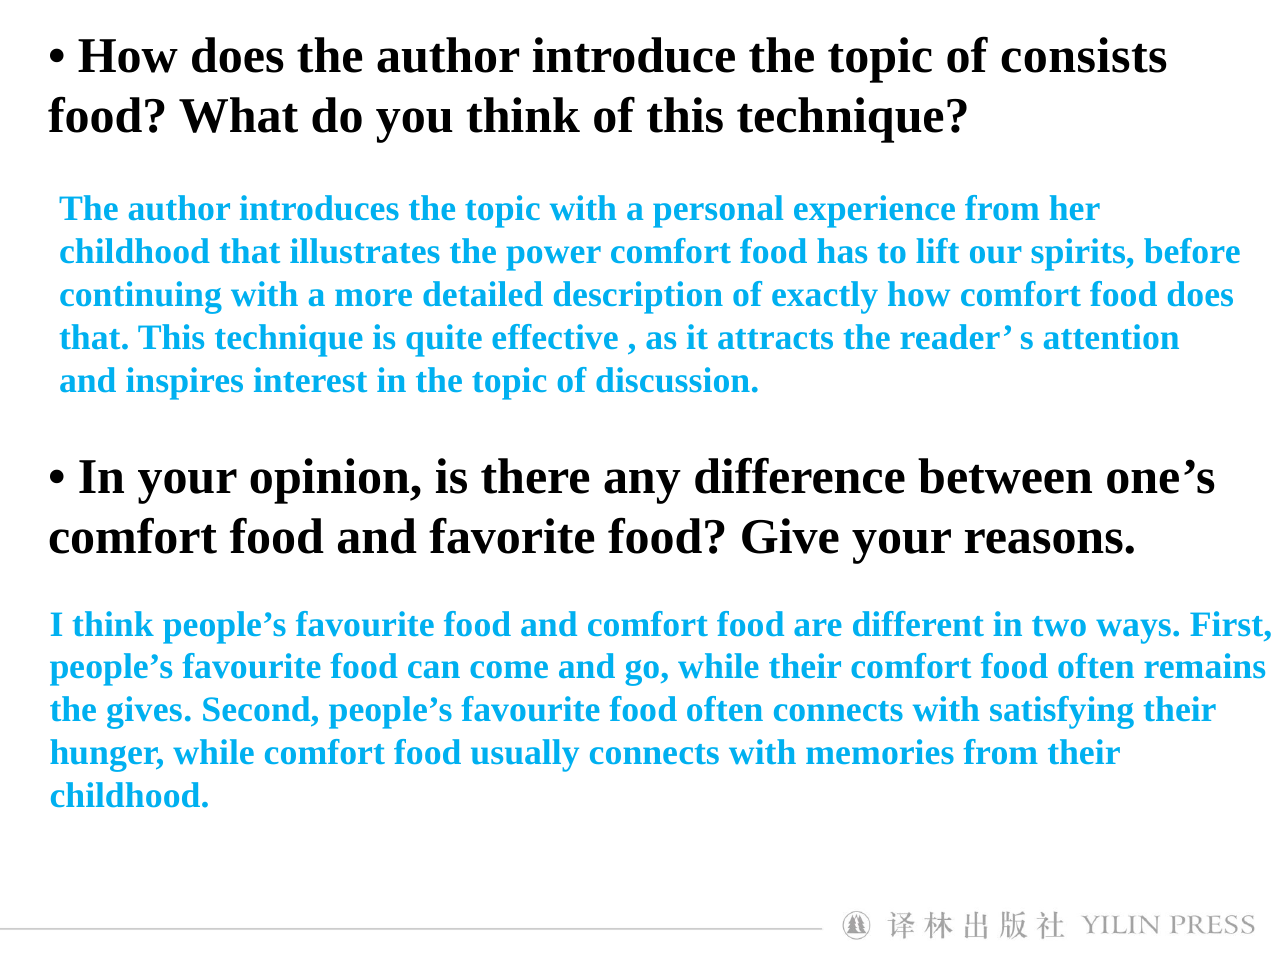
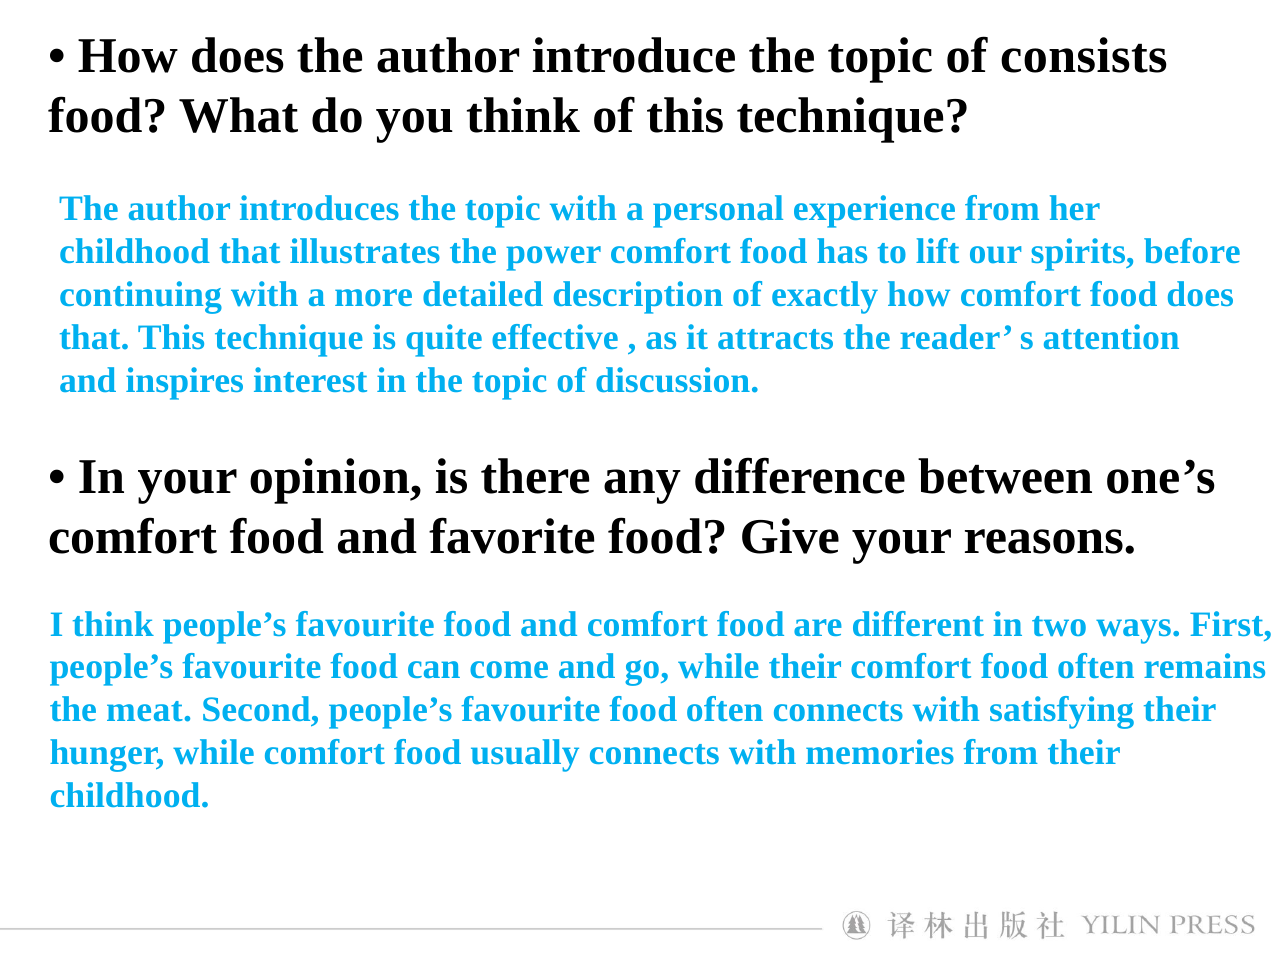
gives: gives -> meat
